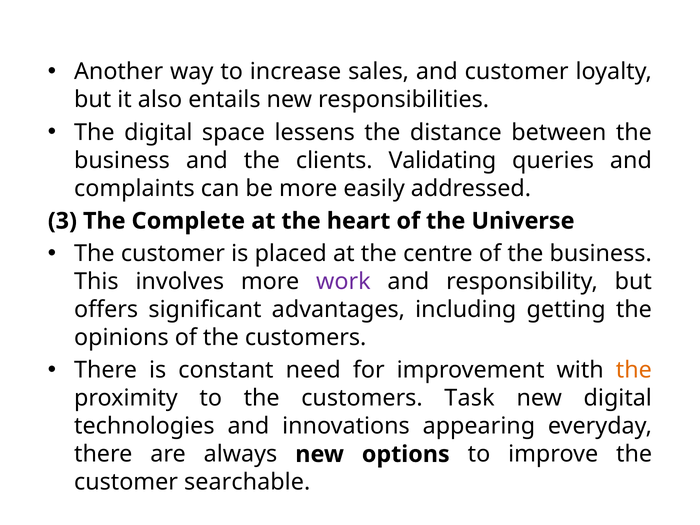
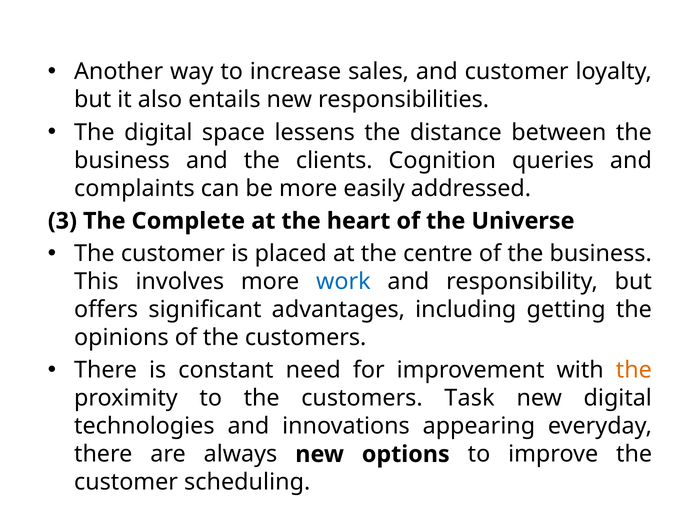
Validating: Validating -> Cognition
work colour: purple -> blue
searchable: searchable -> scheduling
